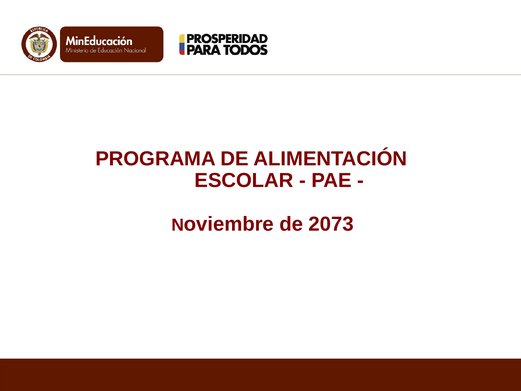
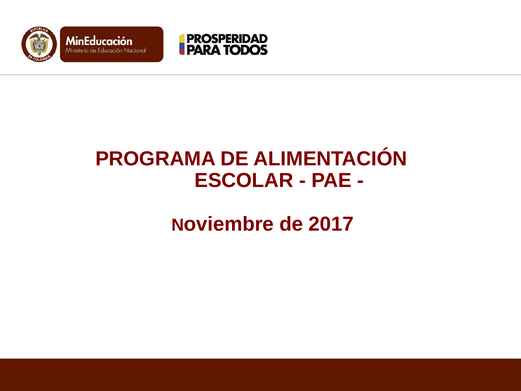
2073: 2073 -> 2017
